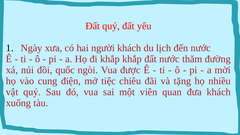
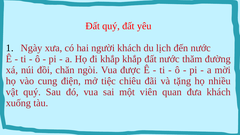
quốc: quốc -> chăn
